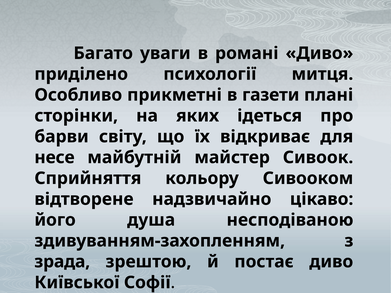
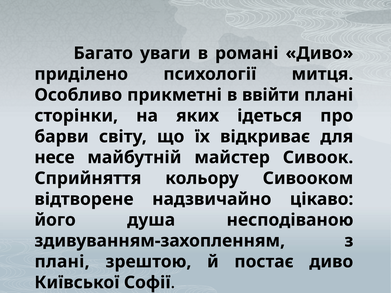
газети: газети -> ввійти
зрада at (62, 262): зрада -> плані
